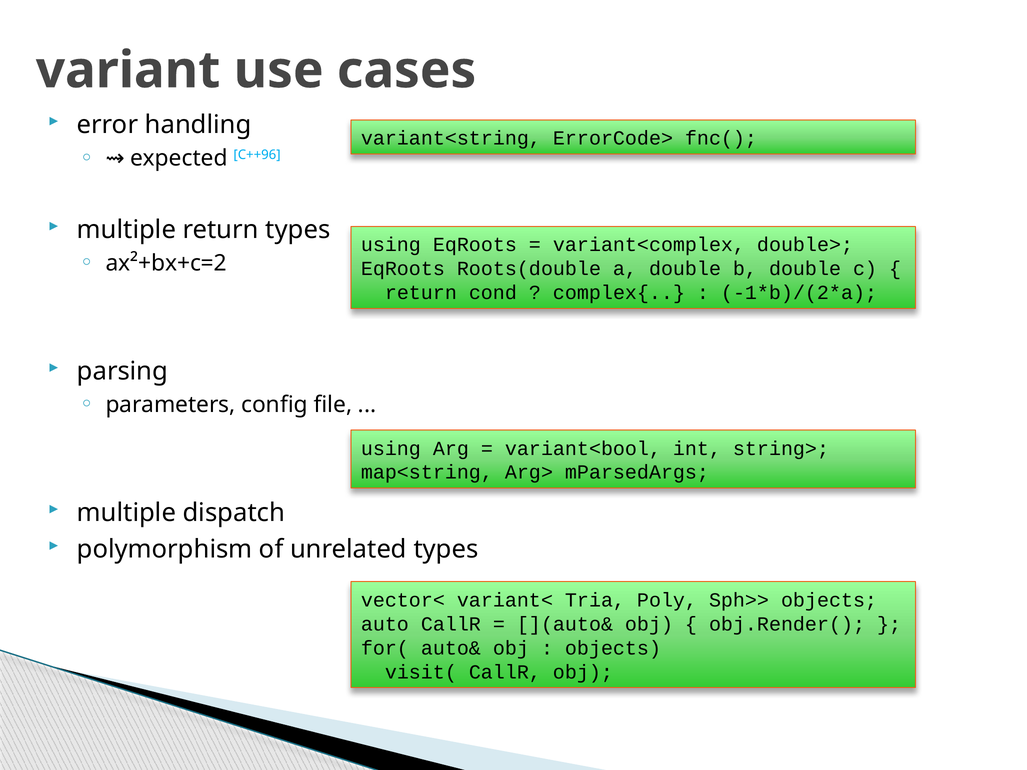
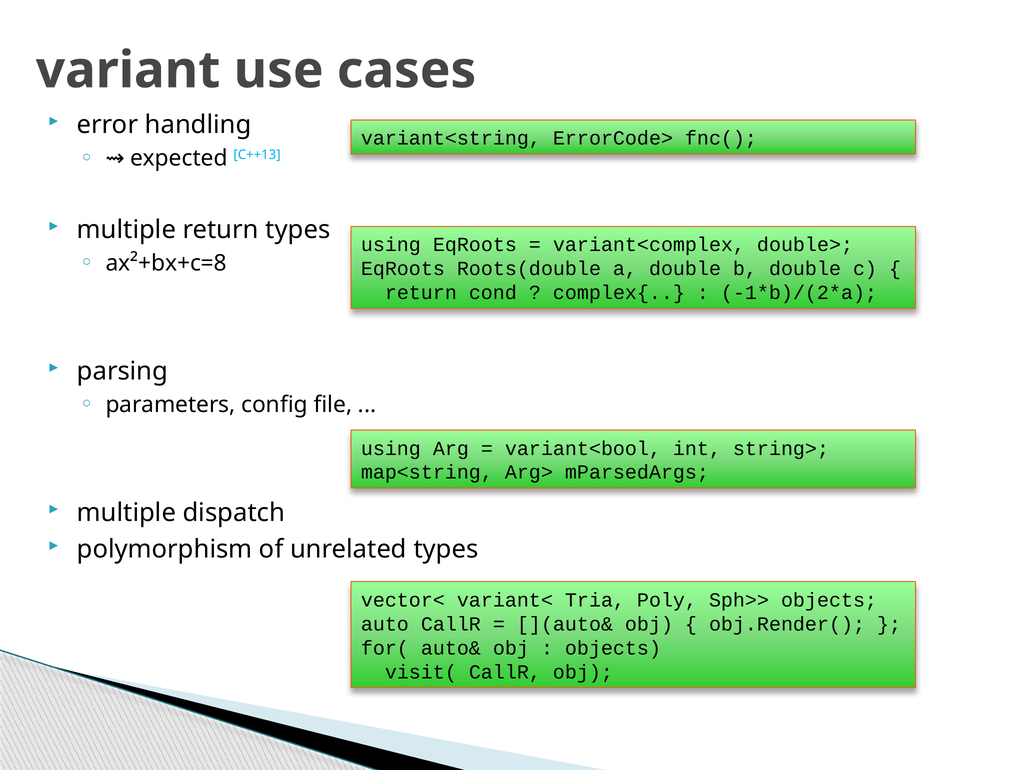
C++96: C++96 -> C++13
ax²+bx+c=2: ax²+bx+c=2 -> ax²+bx+c=8
